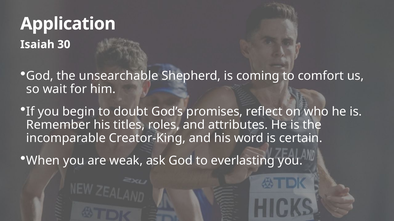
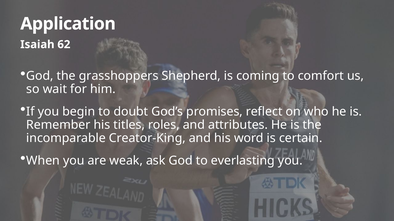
30: 30 -> 62
unsearchable: unsearchable -> grasshoppers
